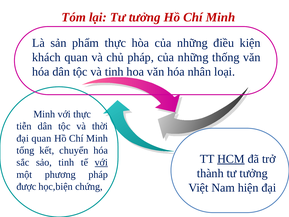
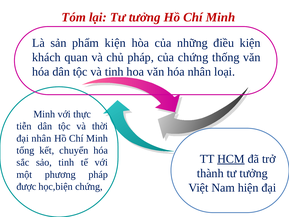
phẩm thực: thực -> kiện
những at (193, 57): những -> chứng
đại quan: quan -> nhân
với at (101, 162) underline: present -> none
